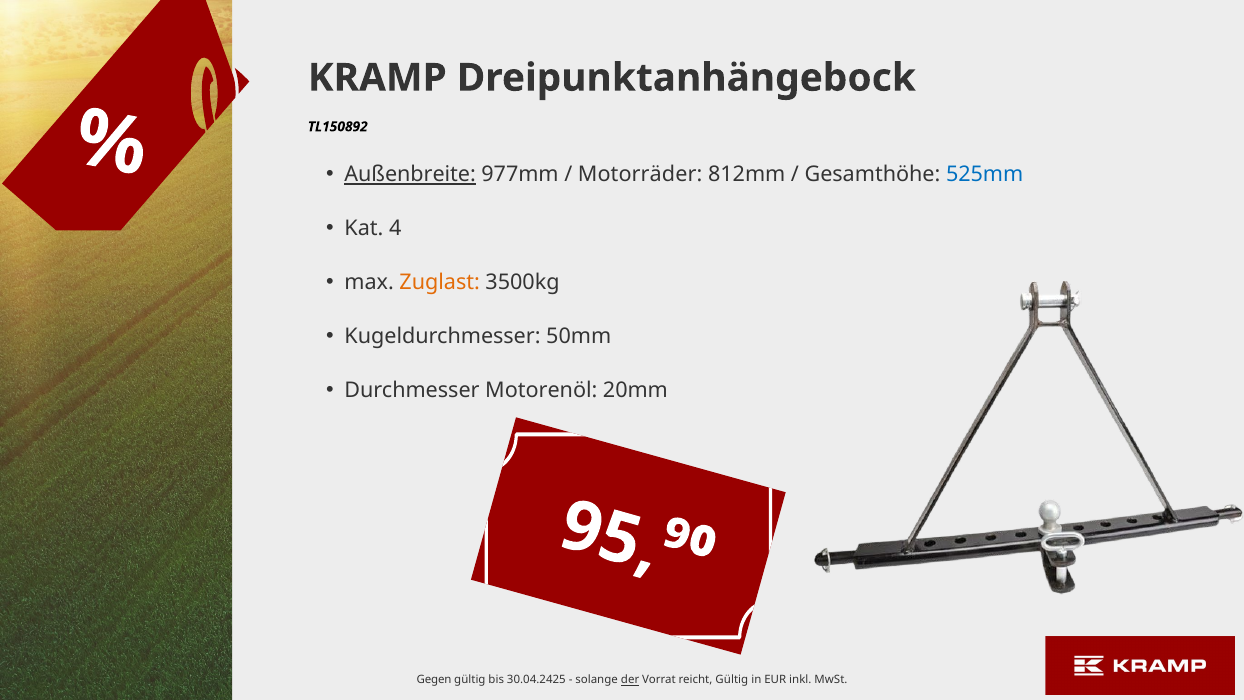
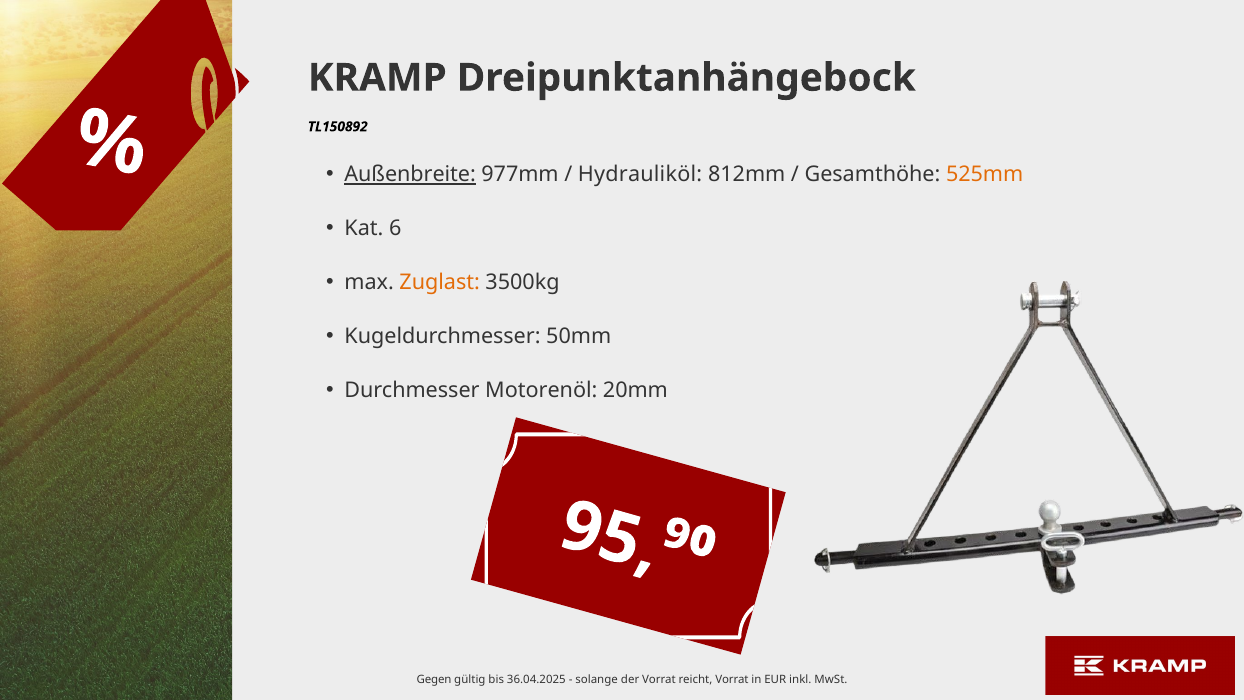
Motorräder: Motorräder -> Hydrauliköl
525mm colour: blue -> orange
4: 4 -> 6
30.04.2425: 30.04.2425 -> 36.04.2025
der underline: present -> none
reicht Gültig: Gültig -> Vorrat
